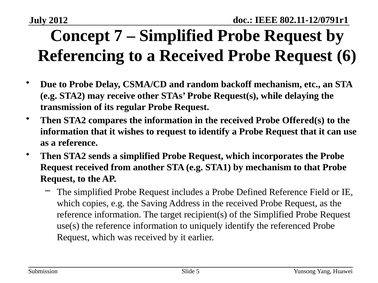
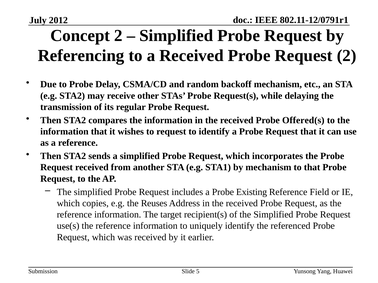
Concept 7: 7 -> 2
Request 6: 6 -> 2
Defined: Defined -> Existing
Saving: Saving -> Reuses
